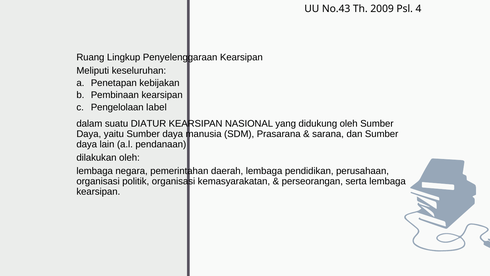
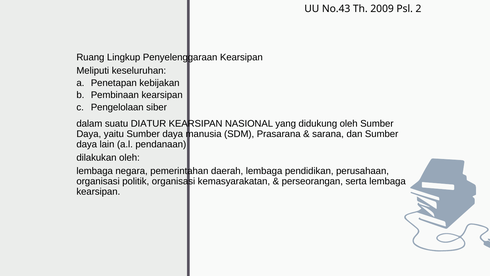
4: 4 -> 2
label: label -> siber
